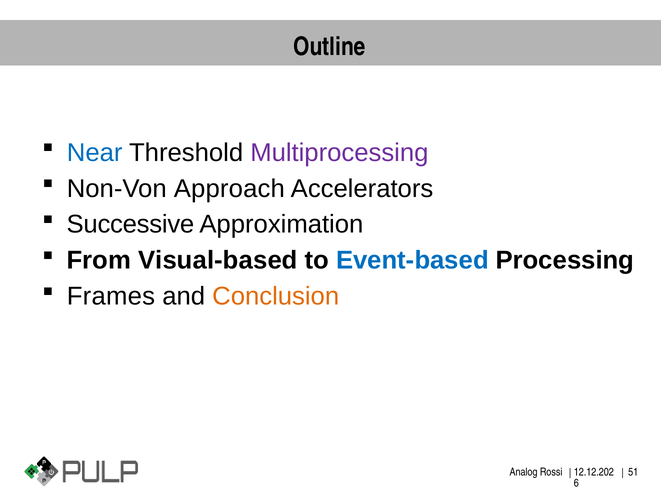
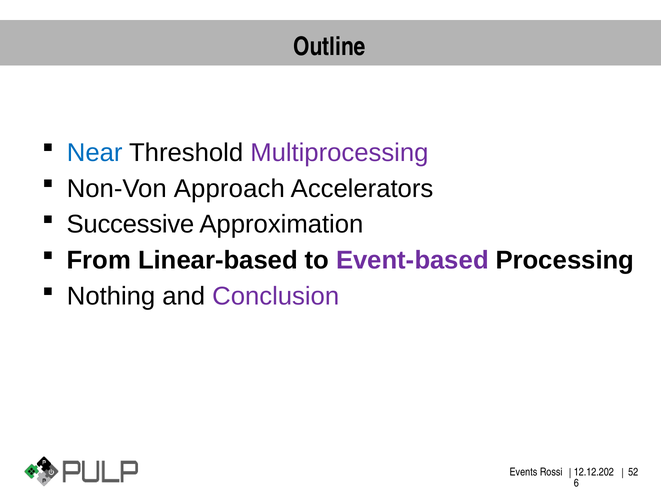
Visual-based: Visual-based -> Linear-based
Event-based colour: blue -> purple
Frames: Frames -> Nothing
Conclusion colour: orange -> purple
Analog: Analog -> Events
51: 51 -> 52
